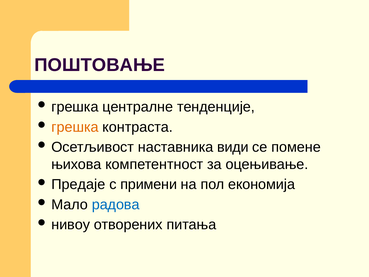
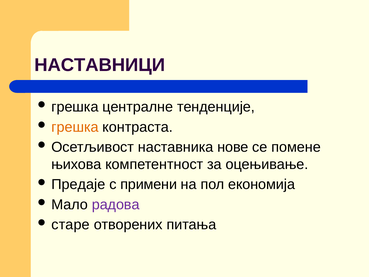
ПОШТОВАЊЕ: ПОШТОВАЊЕ -> НАСТАВНИЦИ
види: види -> нове
радова colour: blue -> purple
нивоу: нивоу -> старе
